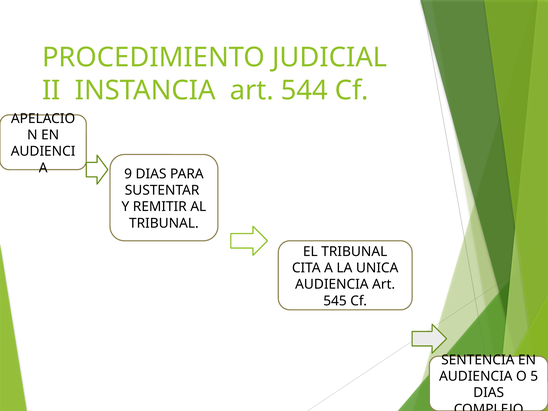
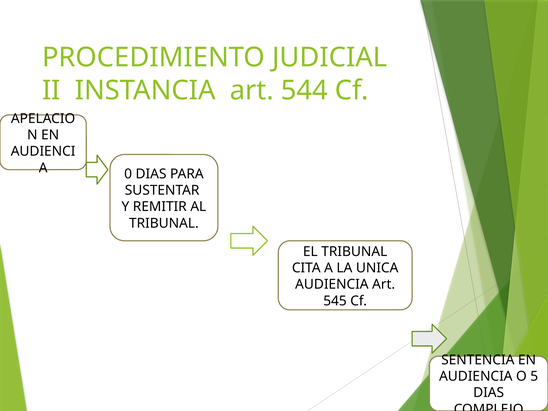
9: 9 -> 0
